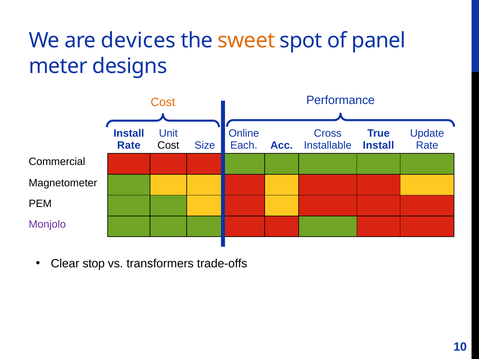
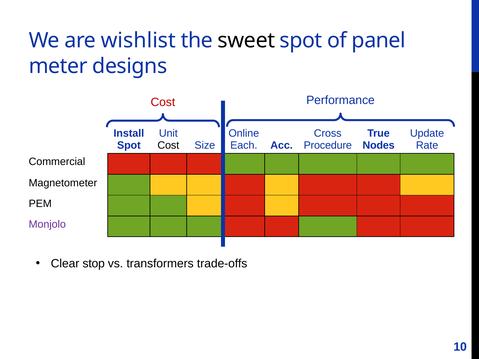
devices: devices -> wishlist
sweet colour: orange -> black
Cost at (163, 102) colour: orange -> red
Rate at (129, 145): Rate -> Spot
Installable: Installable -> Procedure
Install at (378, 145): Install -> Nodes
